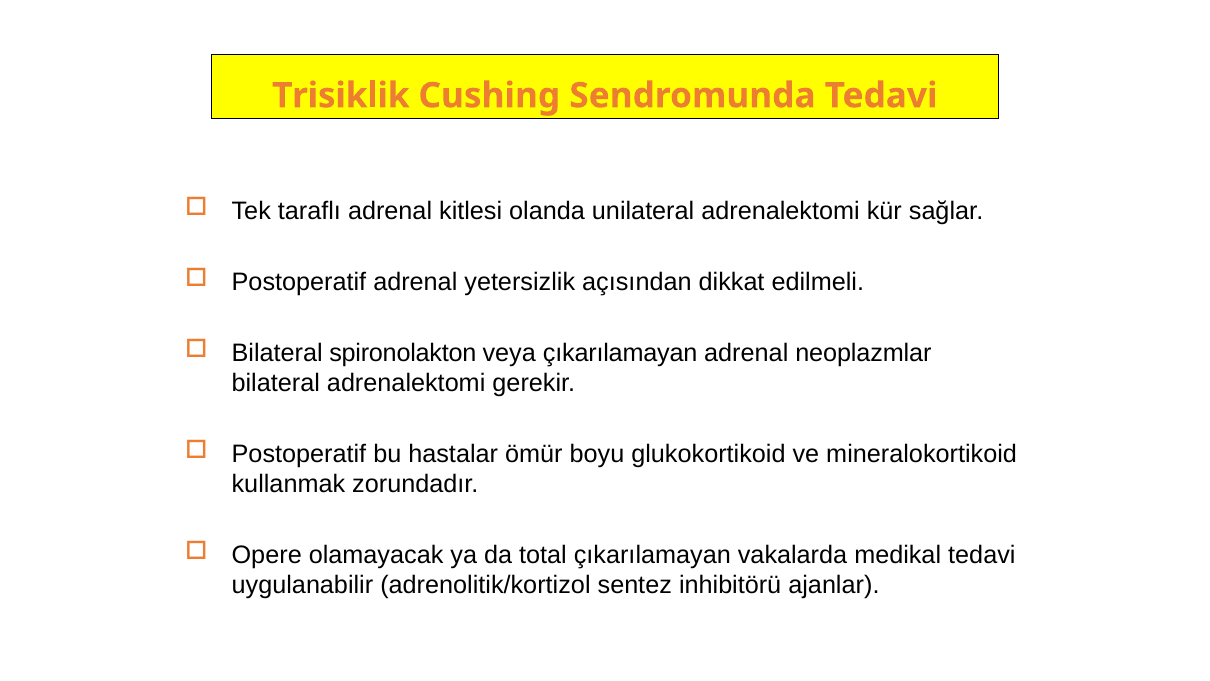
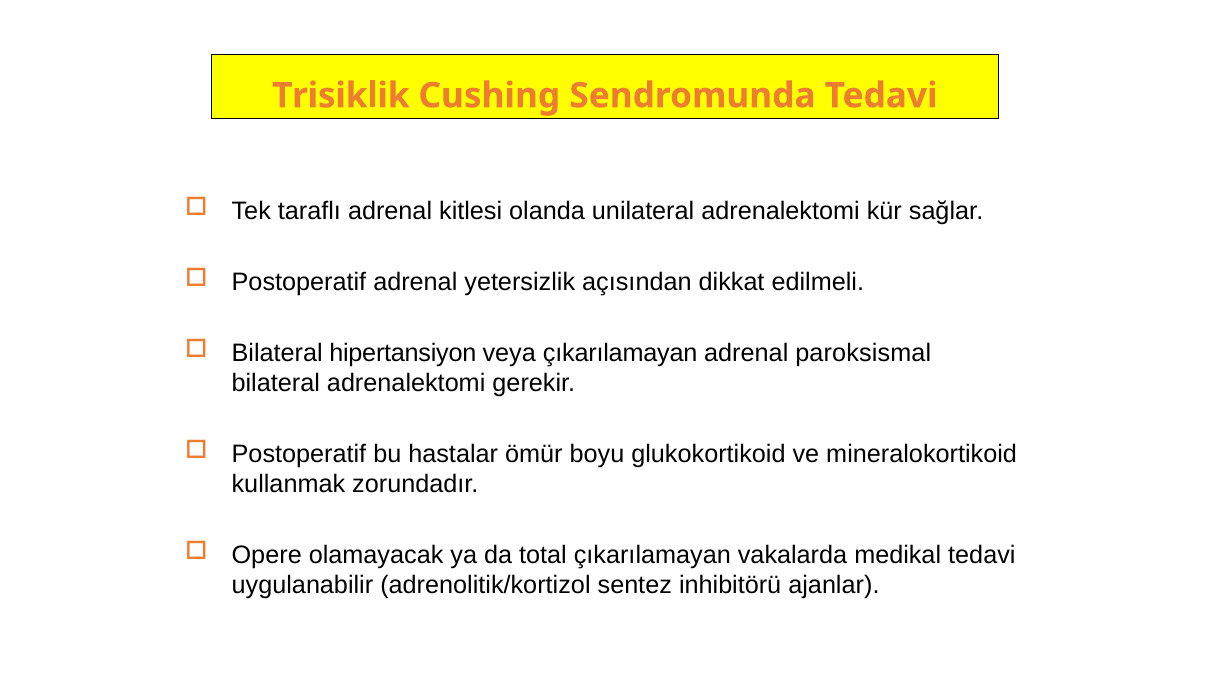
spironolakton: spironolakton -> hipertansiyon
neoplazmlar: neoplazmlar -> paroksismal
